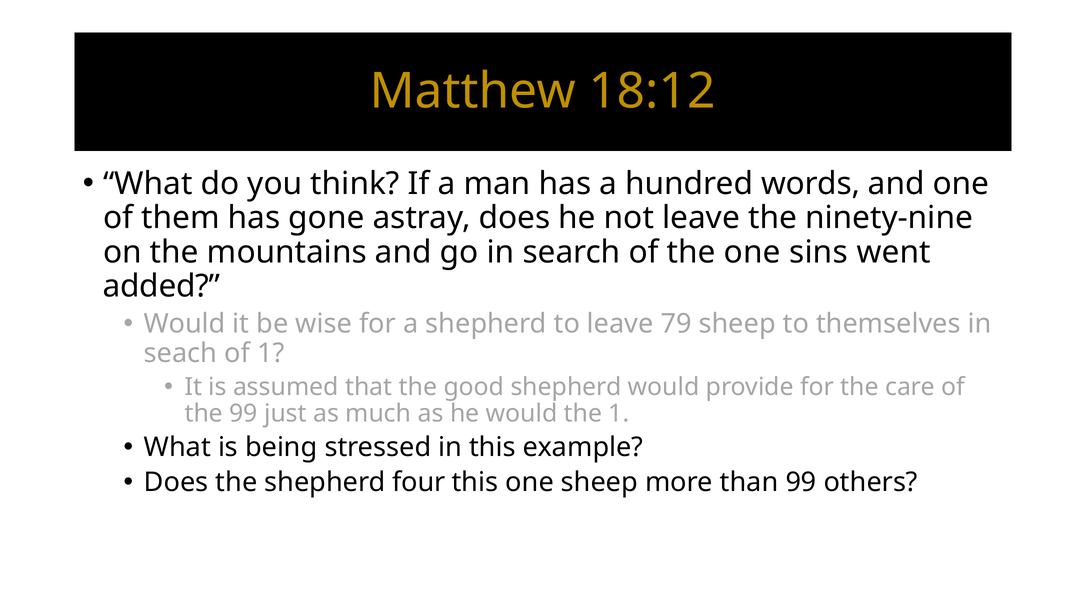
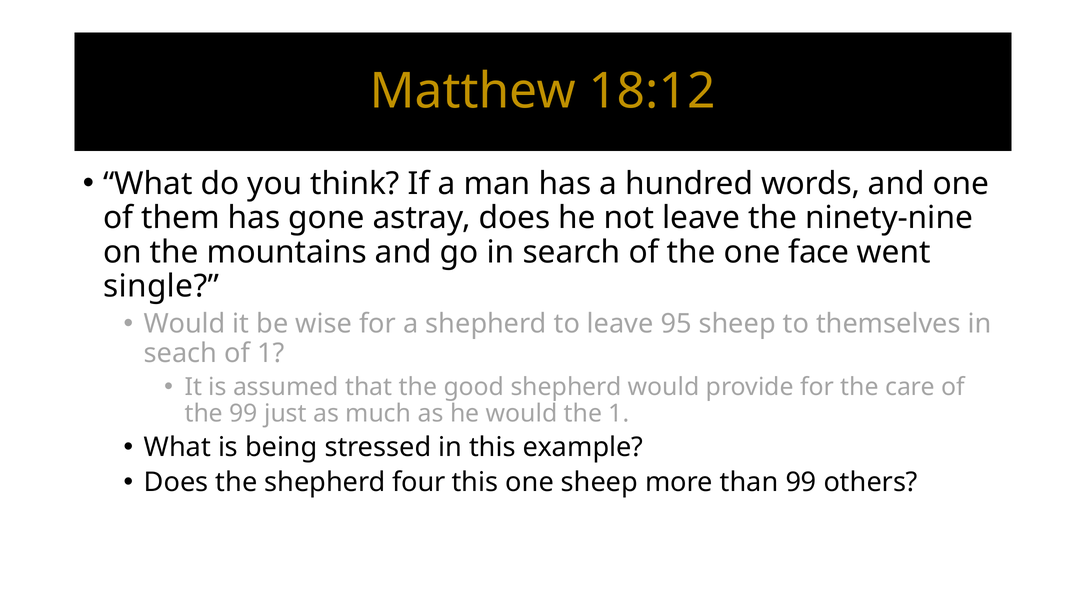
sins: sins -> face
added: added -> single
79: 79 -> 95
